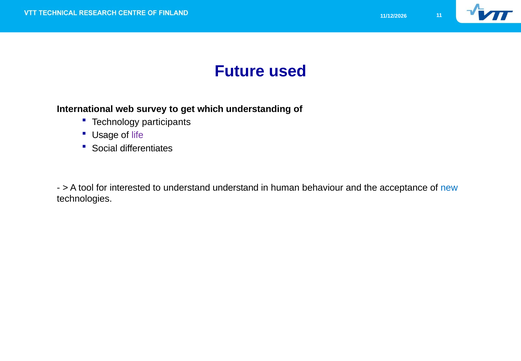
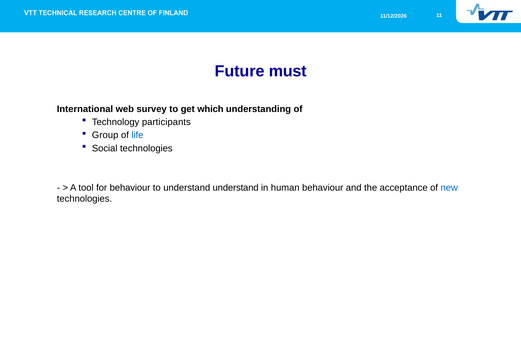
used: used -> must
Usage: Usage -> Group
life colour: purple -> blue
Social differentiates: differentiates -> technologies
for interested: interested -> behaviour
